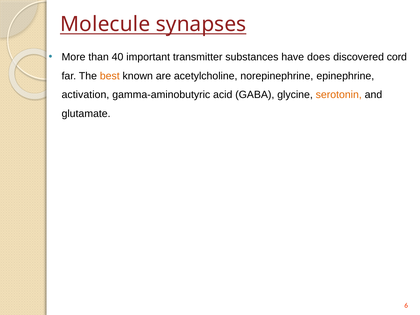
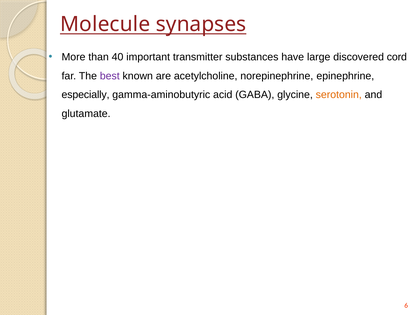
does: does -> large
best colour: orange -> purple
activation: activation -> especially
